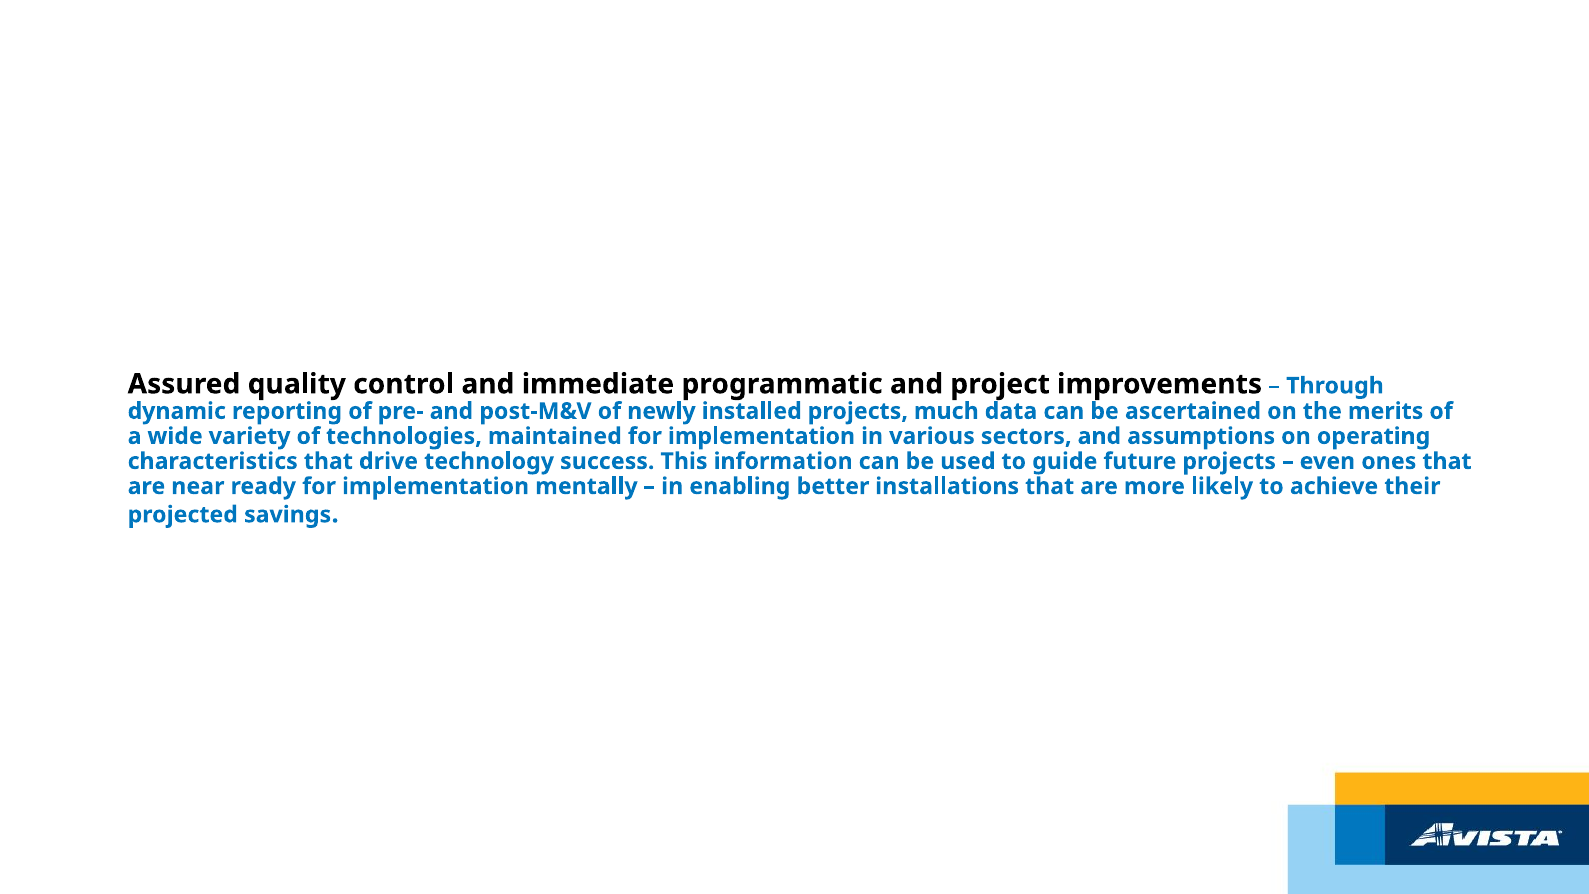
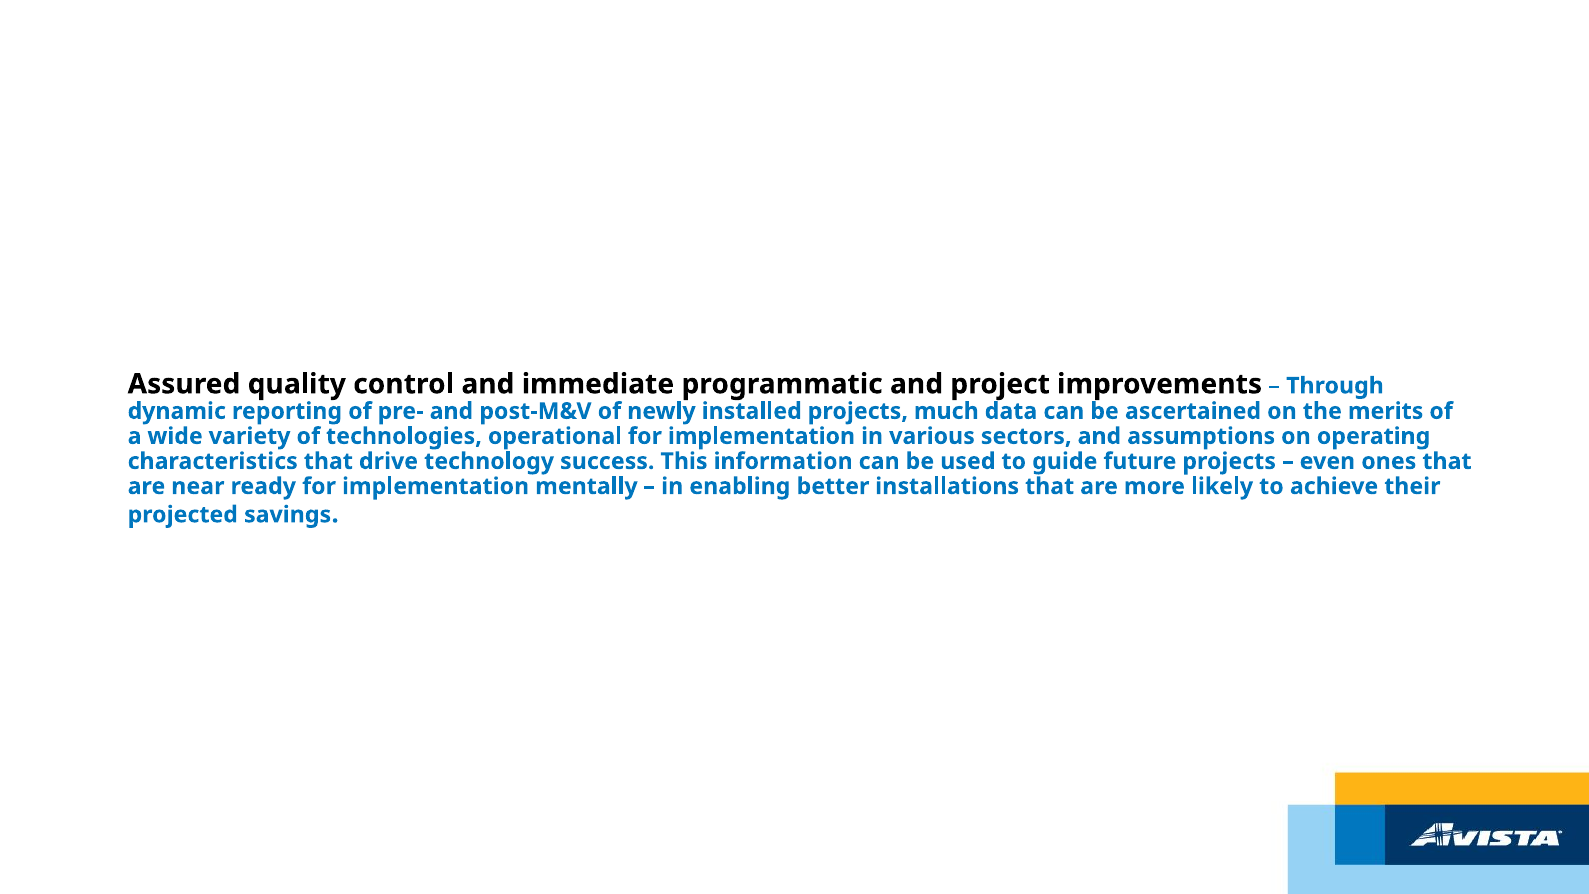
maintained: maintained -> operational
